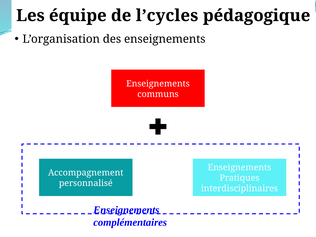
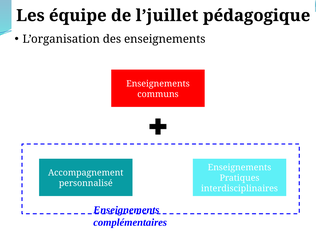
l’cycles: l’cycles -> l’juillet
